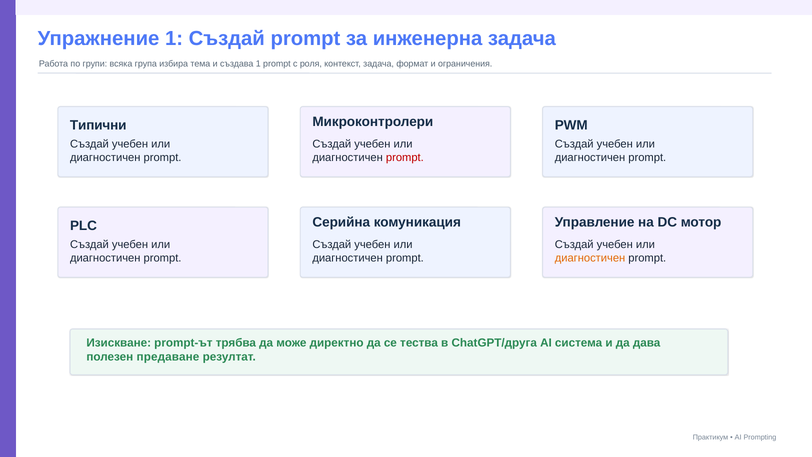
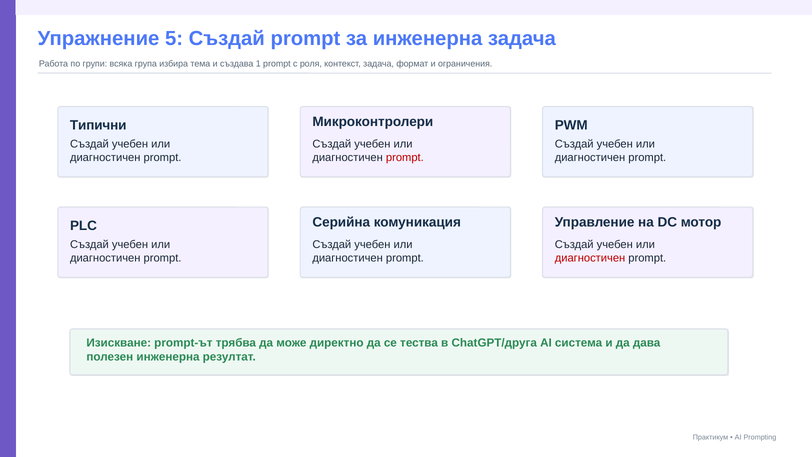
Упражнение 1: 1 -> 5
диагностичен at (590, 258) colour: orange -> red
полезен предаване: предаване -> инженерна
